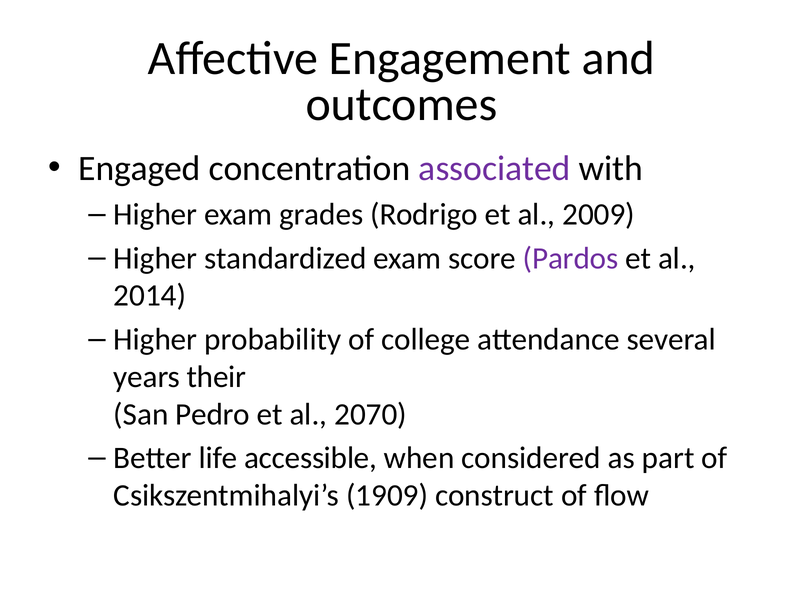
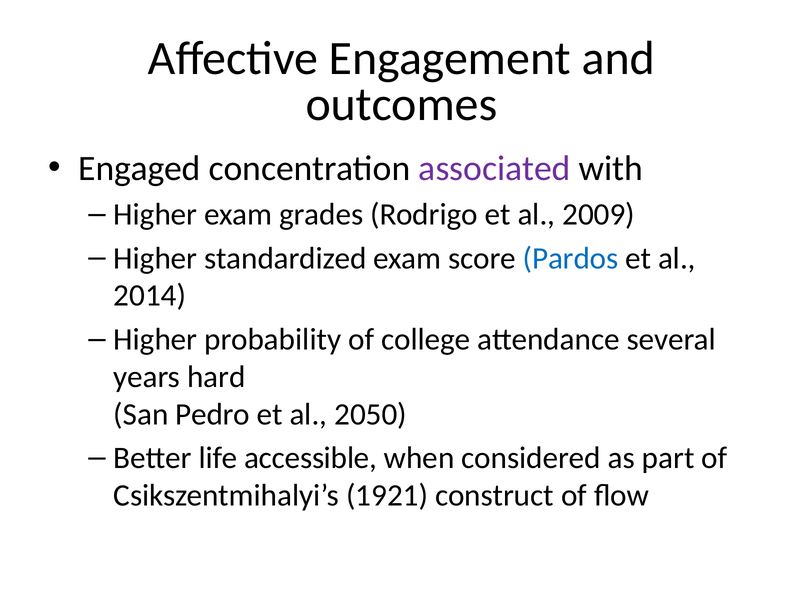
Pardos colour: purple -> blue
their: their -> hard
2070: 2070 -> 2050
1909: 1909 -> 1921
